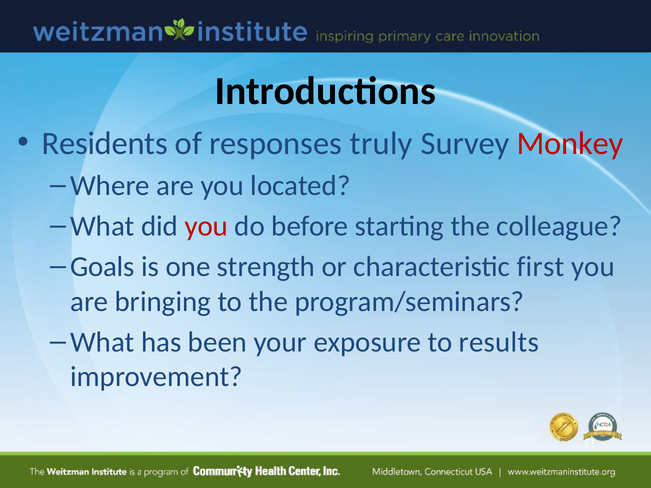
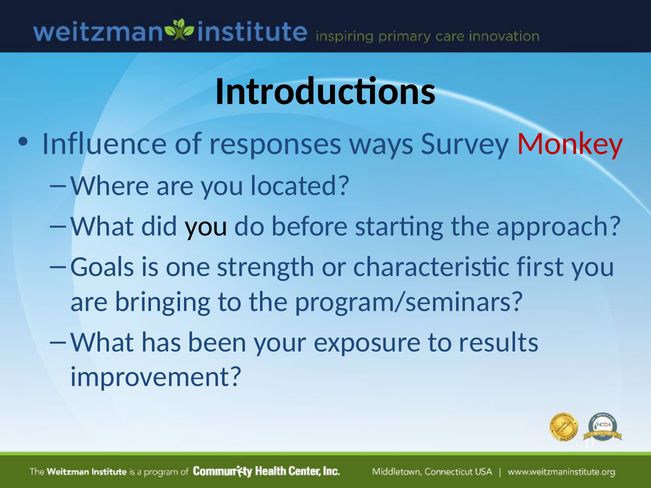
Residents: Residents -> Influence
truly: truly -> ways
you at (206, 227) colour: red -> black
colleague: colleague -> approach
